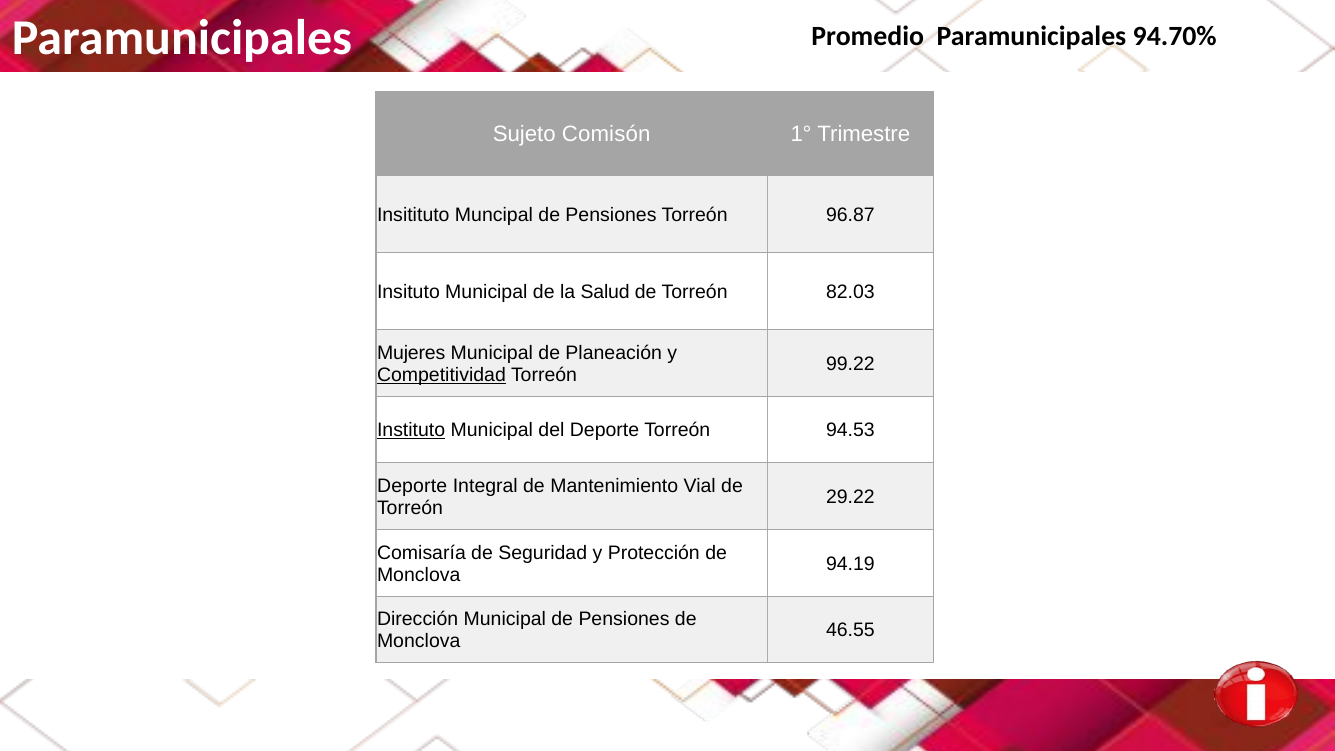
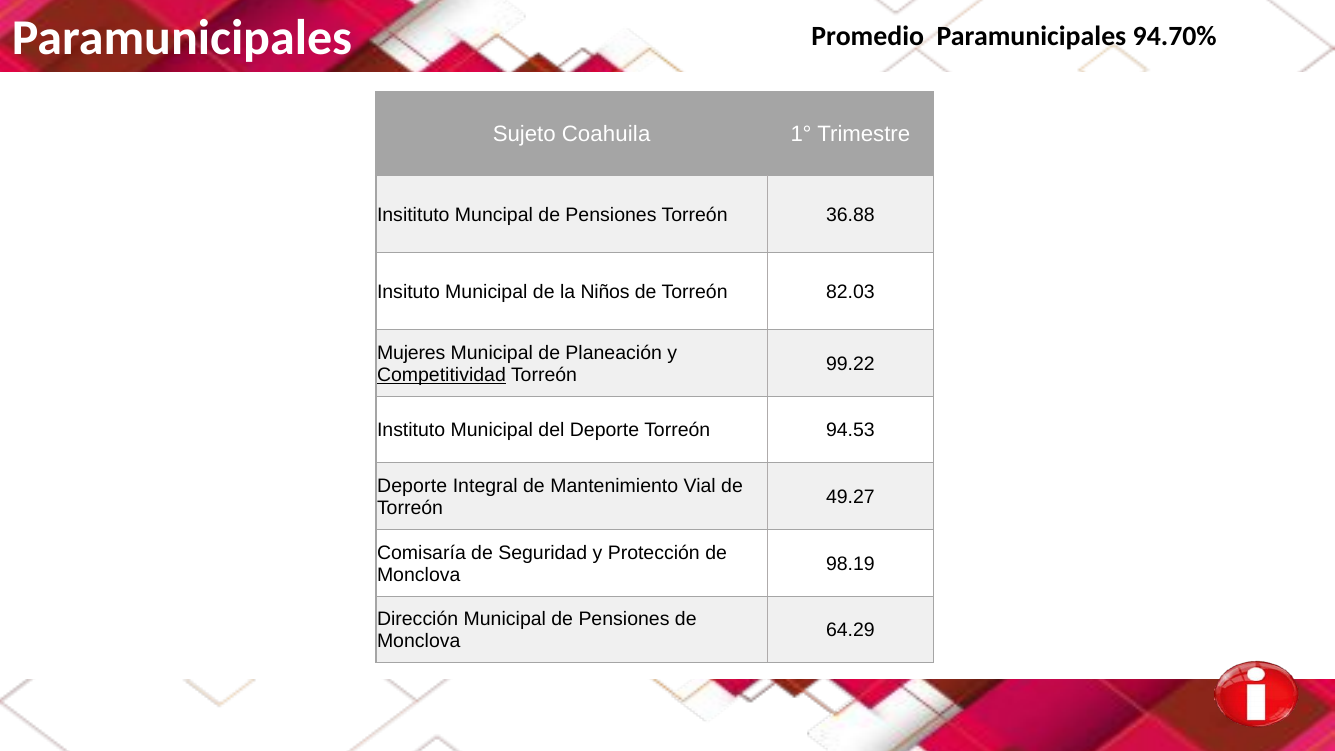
Comisón: Comisón -> Coahuila
96.87: 96.87 -> 36.88
Salud: Salud -> Niños
Instituto underline: present -> none
29.22: 29.22 -> 49.27
94.19: 94.19 -> 98.19
46.55: 46.55 -> 64.29
